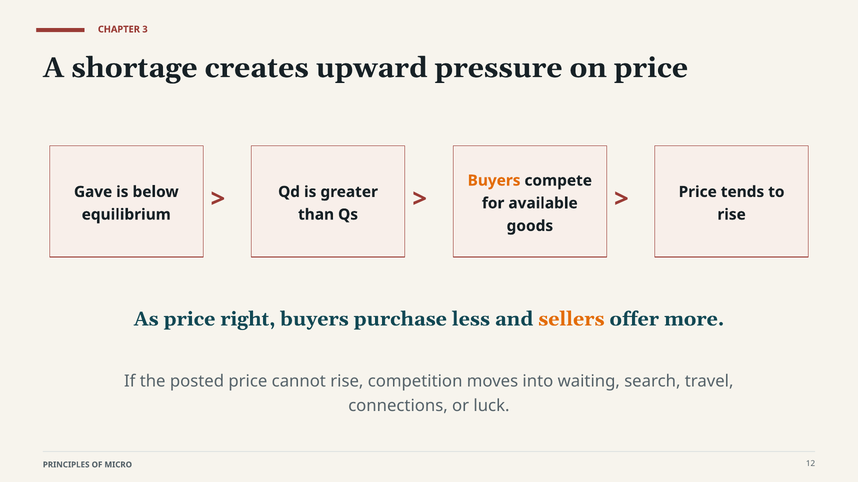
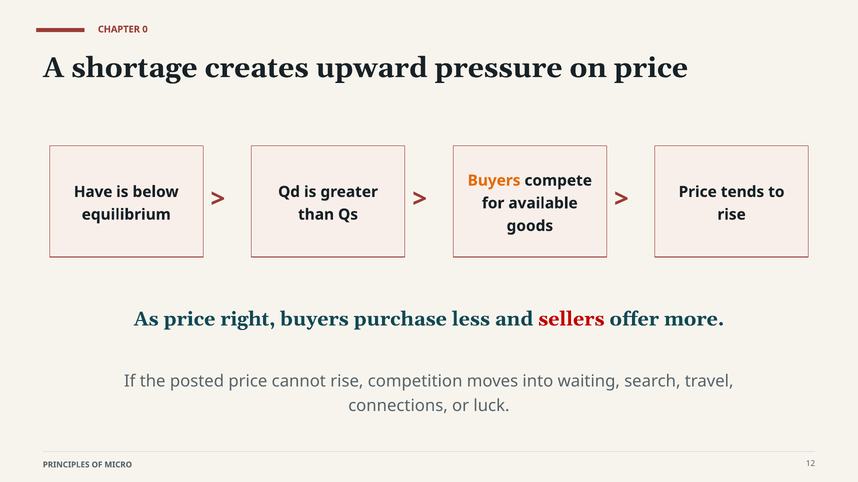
3: 3 -> 0
Gave: Gave -> Have
sellers colour: orange -> red
